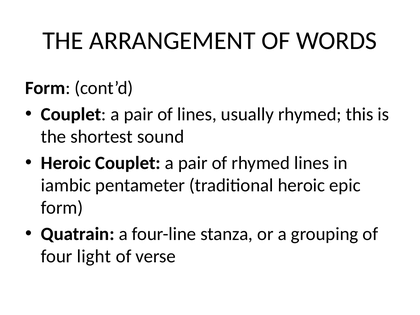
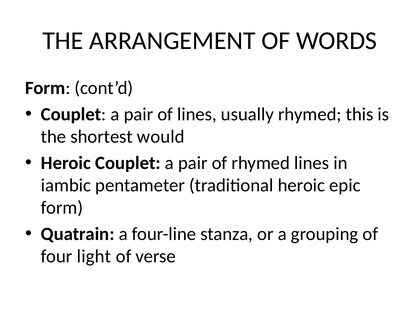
sound: sound -> would
